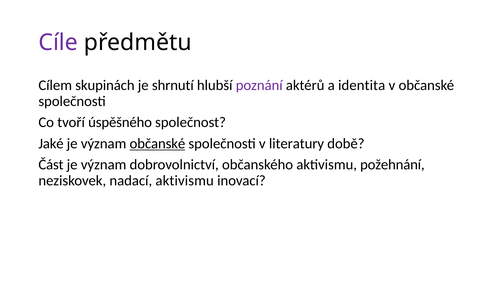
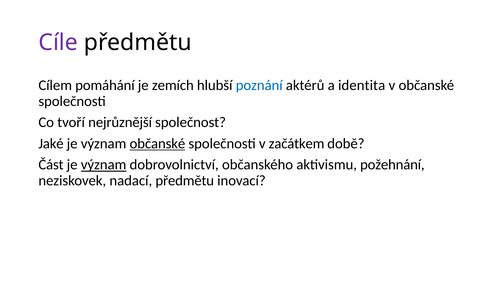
skupinách: skupinách -> pomáhání
shrnutí: shrnutí -> zemích
poznání colour: purple -> blue
úspěšného: úspěšného -> nejrůznější
literatury: literatury -> začátkem
význam at (104, 164) underline: none -> present
nadací aktivismu: aktivismu -> předmětu
